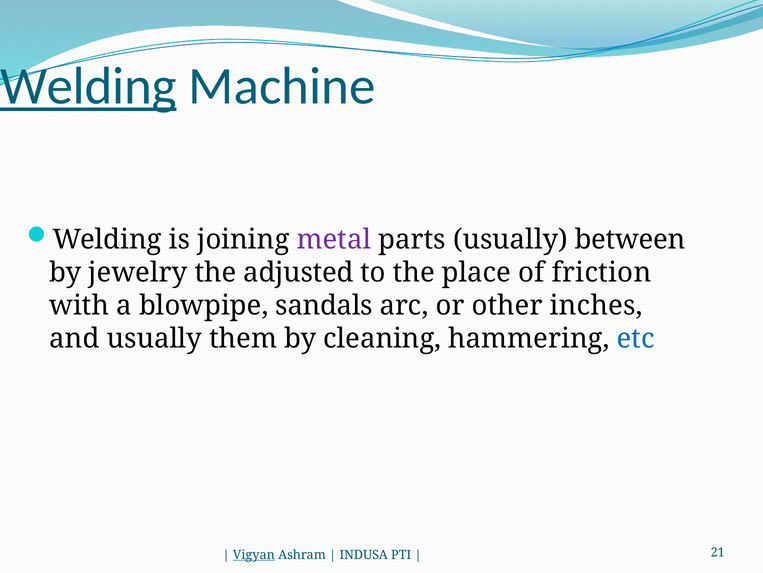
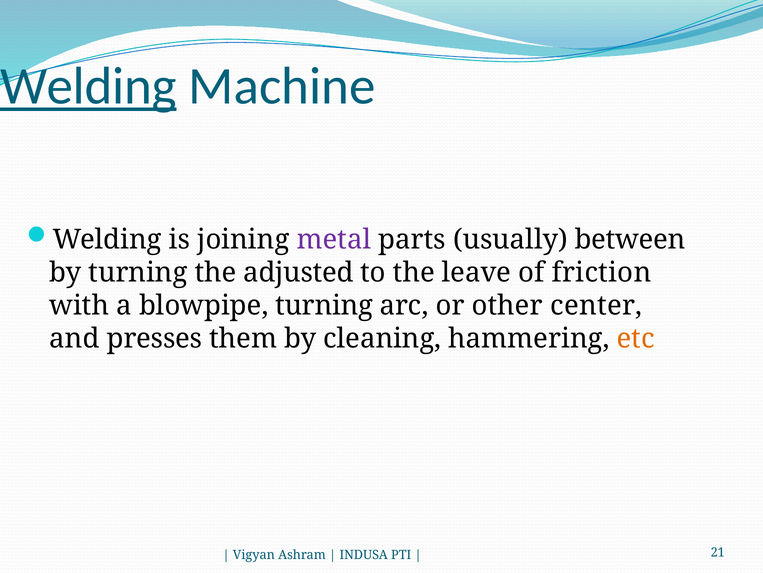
by jewelry: jewelry -> turning
place: place -> leave
blowpipe sandals: sandals -> turning
inches: inches -> center
and usually: usually -> presses
etc colour: blue -> orange
Vigyan underline: present -> none
